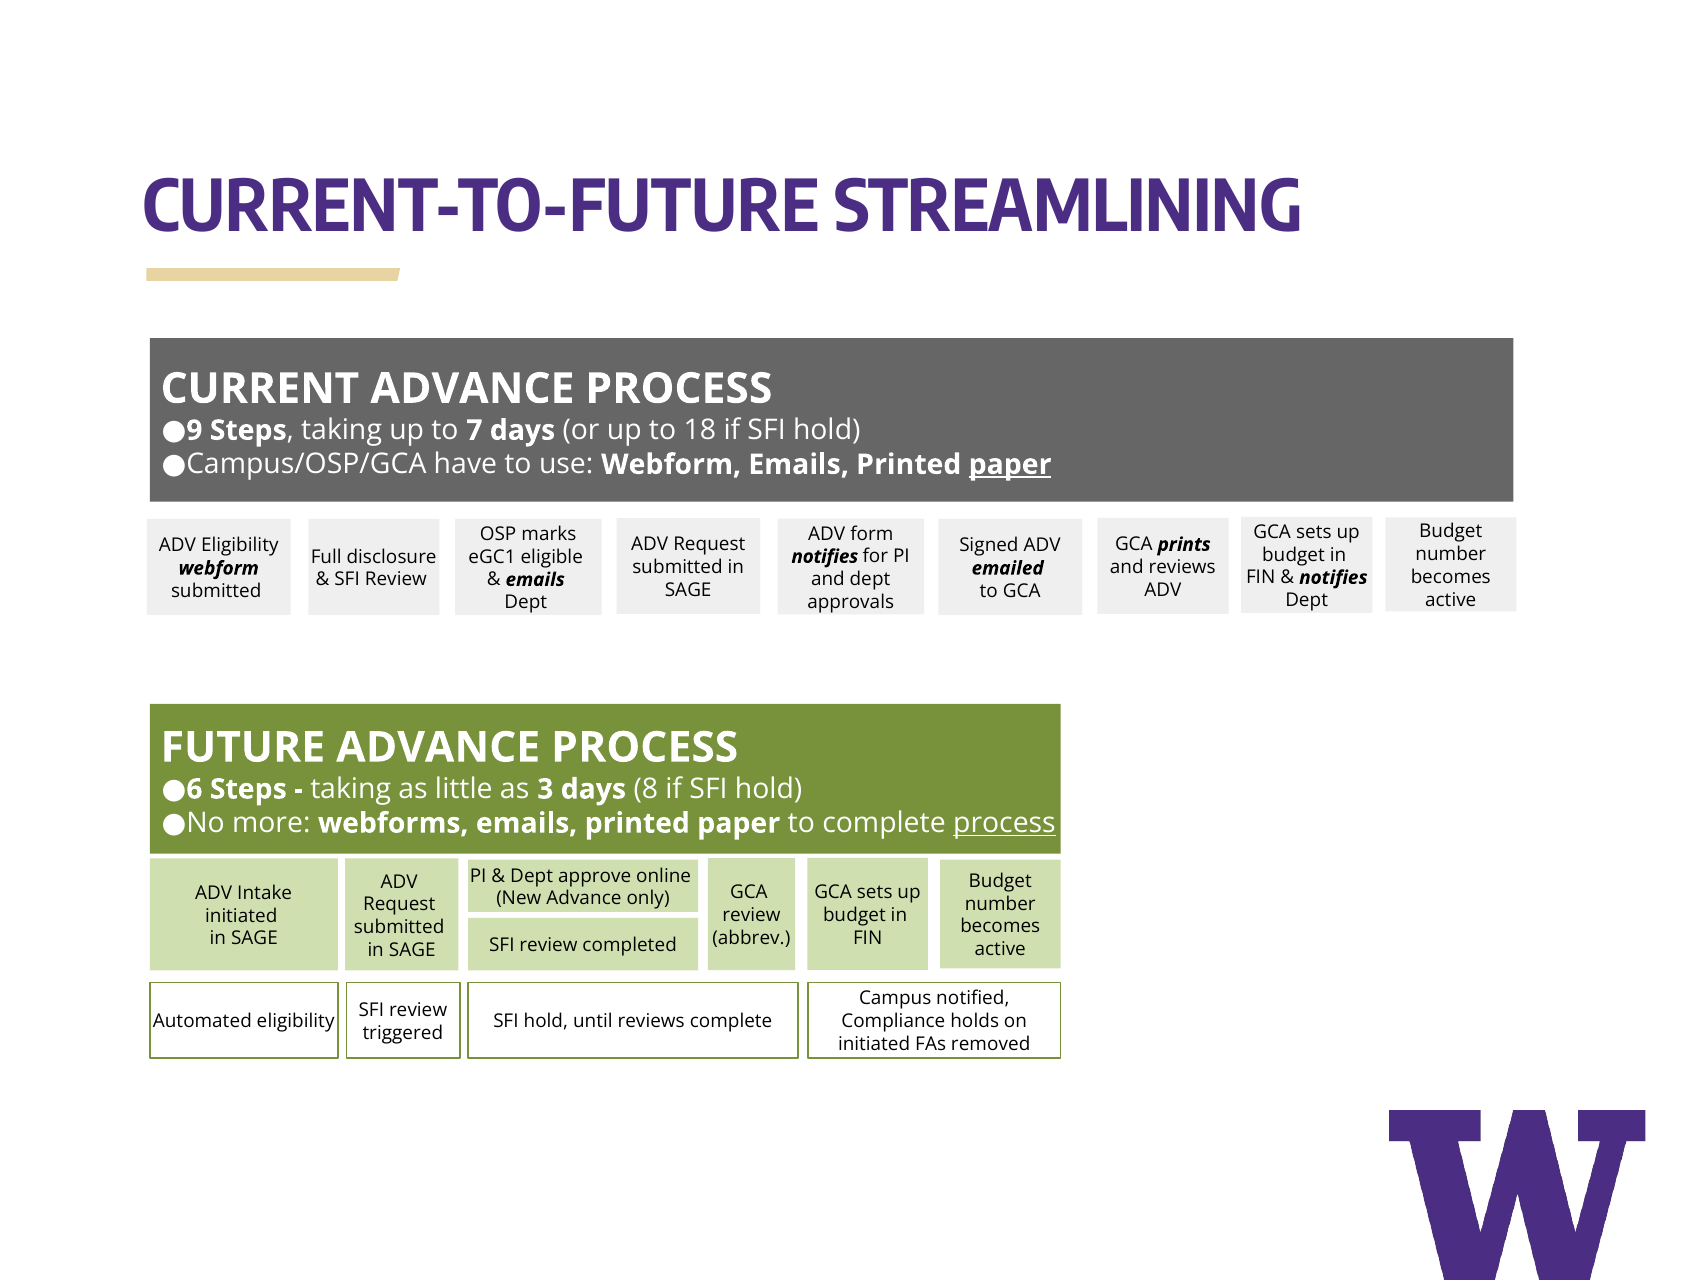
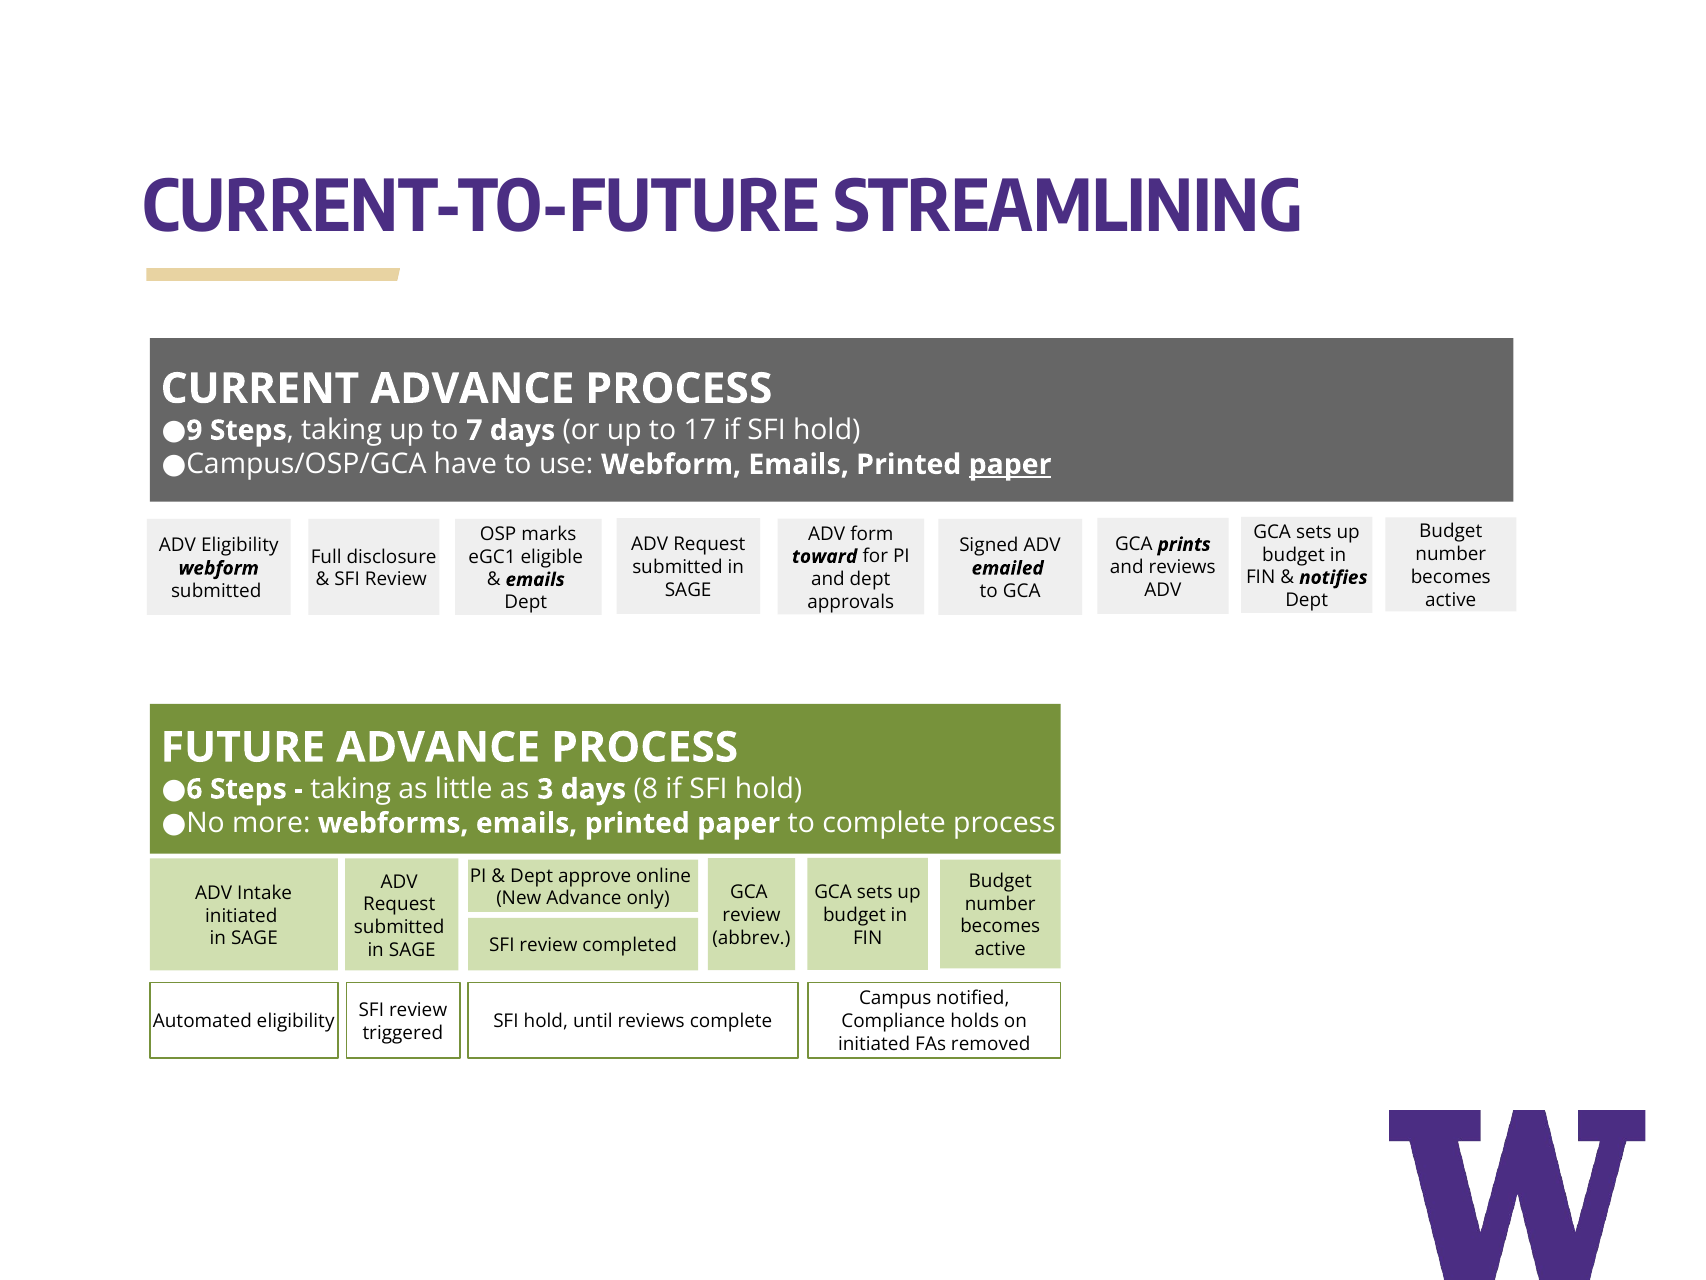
18: 18 -> 17
notifies at (825, 556): notifies -> toward
process at (1004, 823) underline: present -> none
